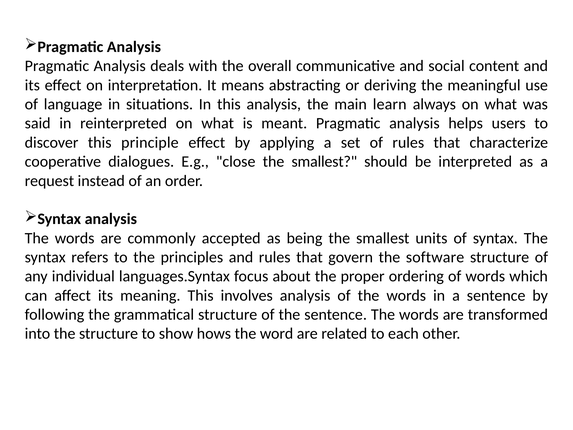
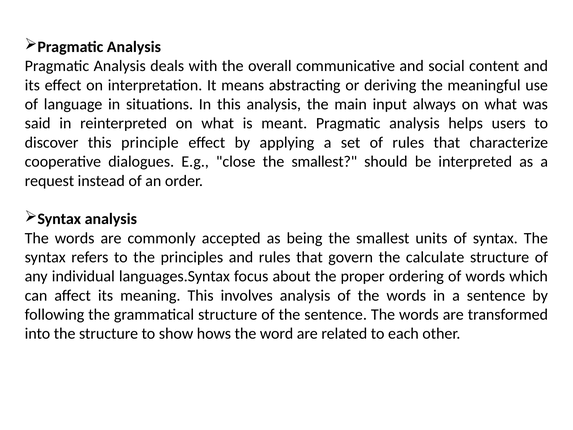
learn: learn -> input
software: software -> calculate
